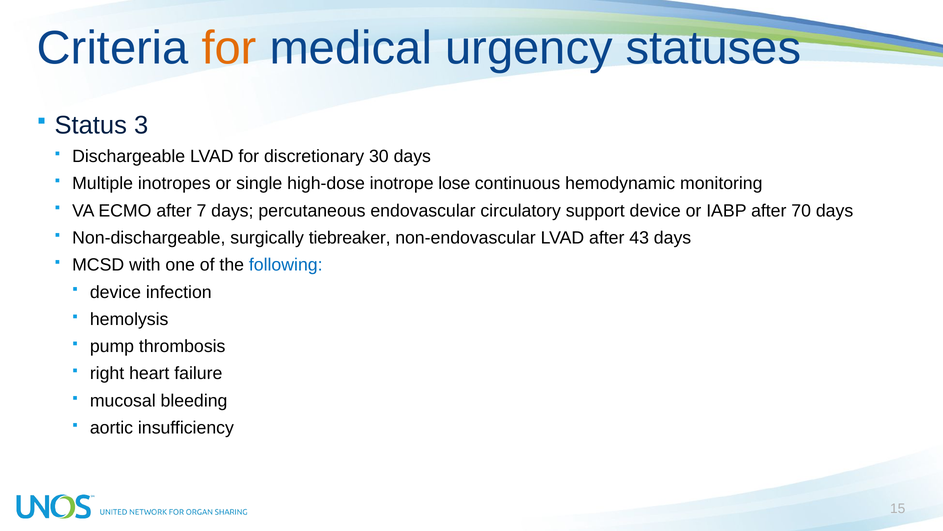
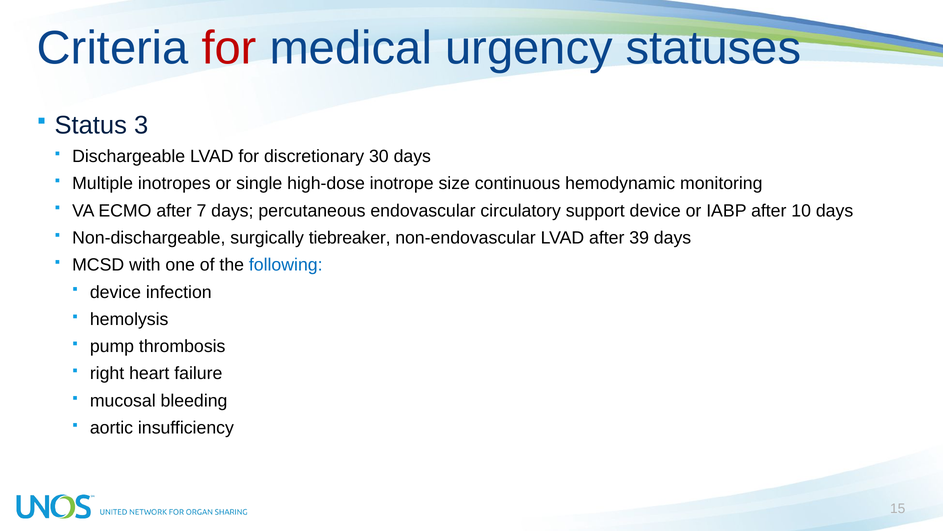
for at (229, 48) colour: orange -> red
lose: lose -> size
70: 70 -> 10
43: 43 -> 39
